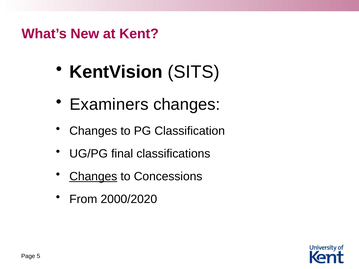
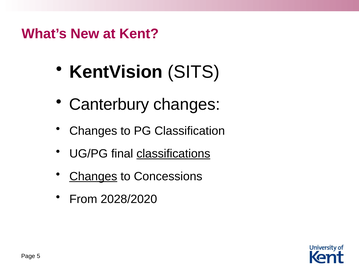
Examiners: Examiners -> Canterbury
classifications underline: none -> present
2000/2020: 2000/2020 -> 2028/2020
